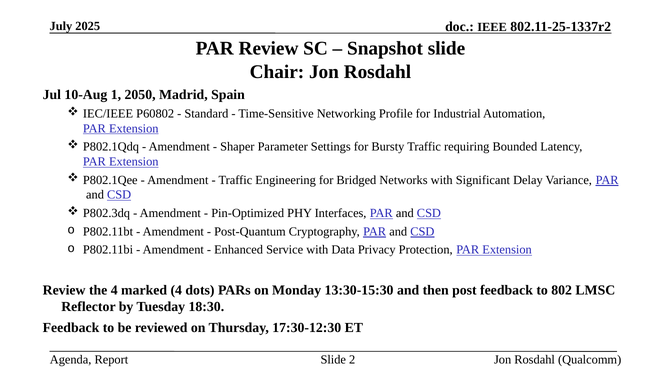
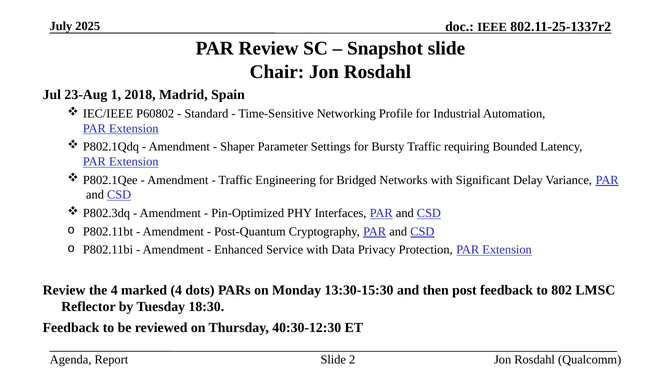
10-Aug: 10-Aug -> 23-Aug
2050: 2050 -> 2018
17:30-12:30: 17:30-12:30 -> 40:30-12:30
